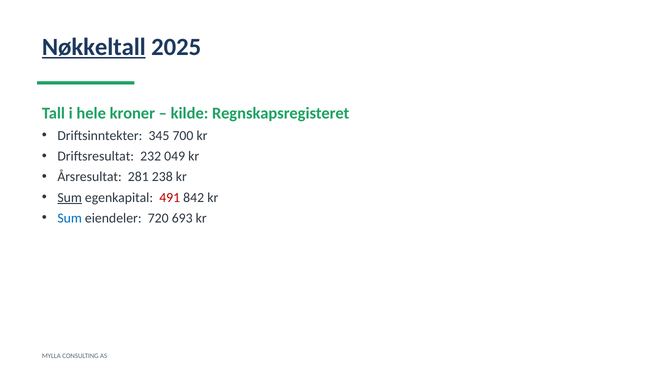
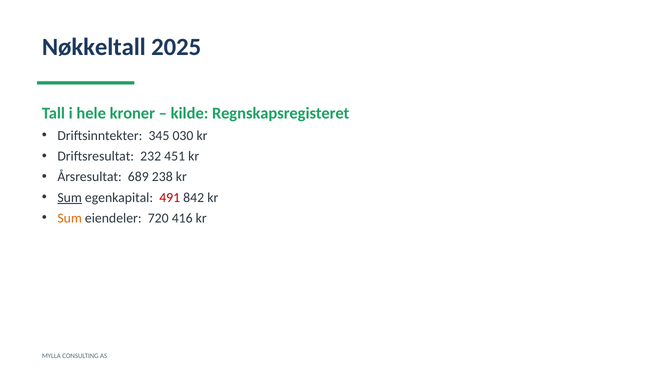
Nøkkeltall underline: present -> none
700: 700 -> 030
049: 049 -> 451
281: 281 -> 689
Sum at (70, 218) colour: blue -> orange
693: 693 -> 416
